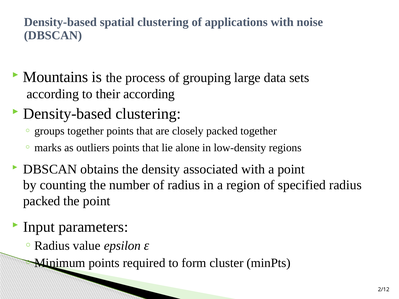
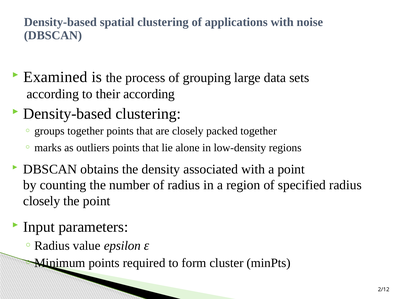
Mountains: Mountains -> Examined
packed at (42, 201): packed -> closely
